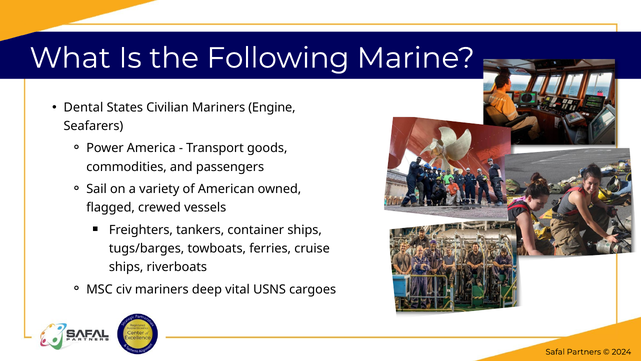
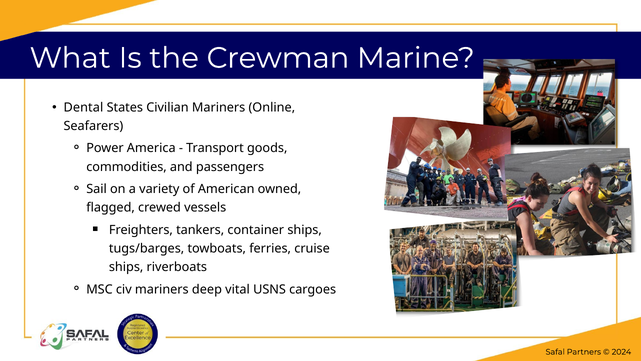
Following: Following -> Crewman
Engine: Engine -> Online
